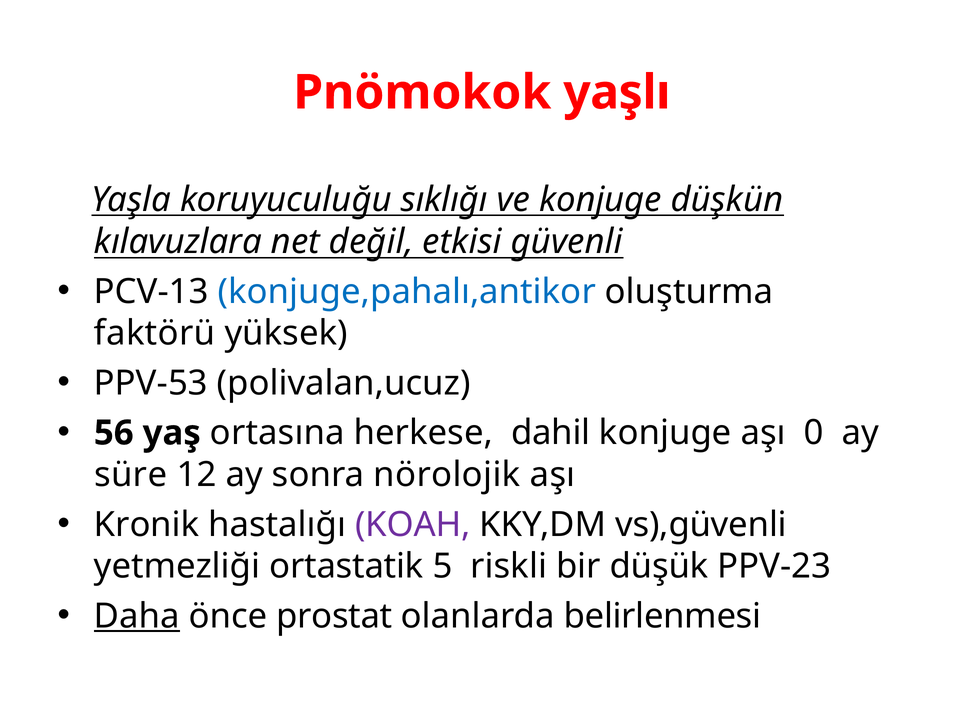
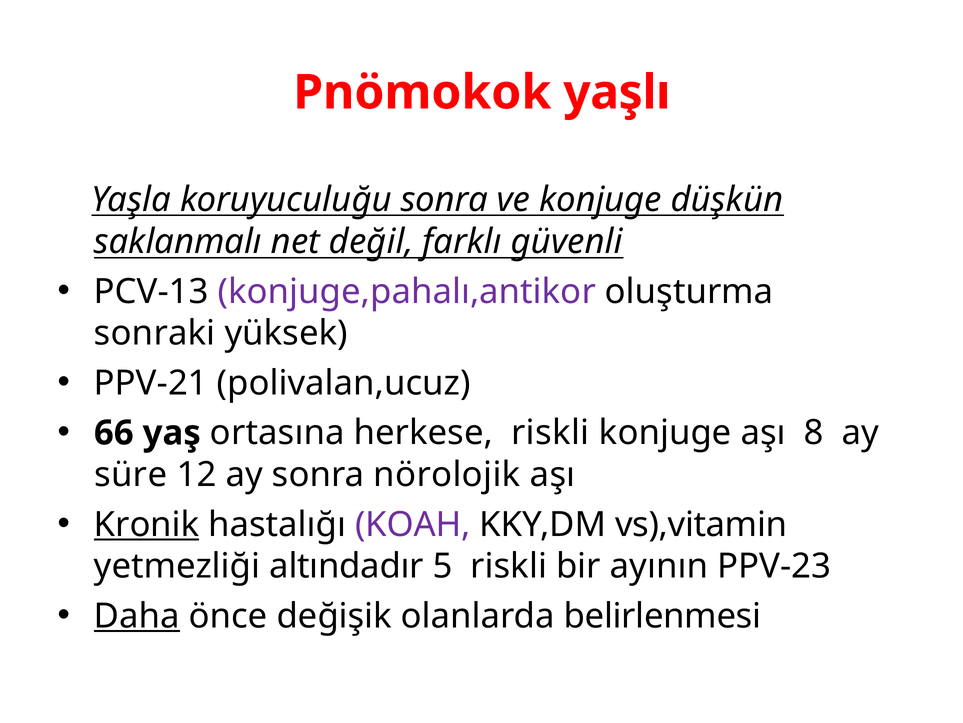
koruyuculuğu sıklığı: sıklığı -> sonra
kılavuzlara: kılavuzlara -> saklanmalı
etkisi: etkisi -> farklı
konjuge,pahalı,antikor colour: blue -> purple
faktörü: faktörü -> sonraki
PPV-53: PPV-53 -> PPV-21
56: 56 -> 66
herkese dahil: dahil -> riskli
0: 0 -> 8
Kronik underline: none -> present
vs),güvenli: vs),güvenli -> vs),vitamin
ortastatik: ortastatik -> altındadır
düşük: düşük -> ayının
prostat: prostat -> değişik
